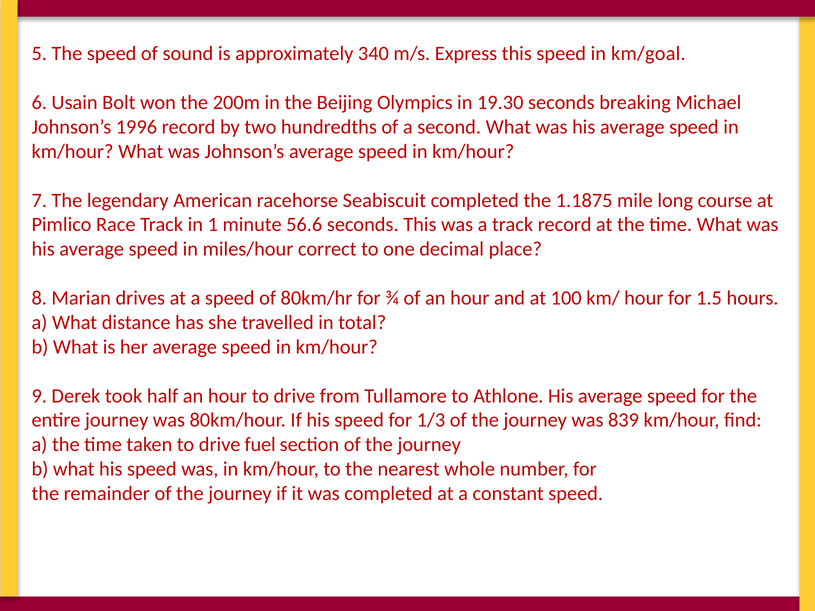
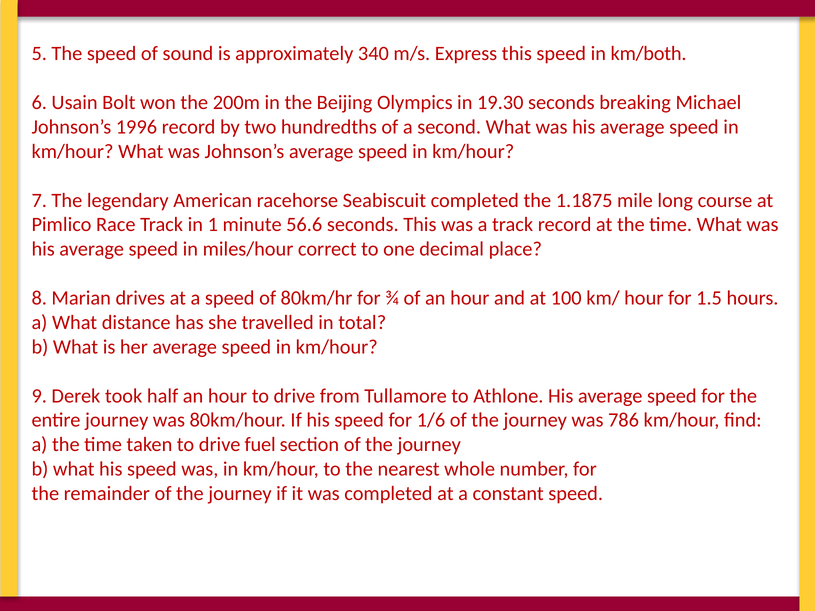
km/goal: km/goal -> km/both
1/3: 1/3 -> 1/6
839: 839 -> 786
